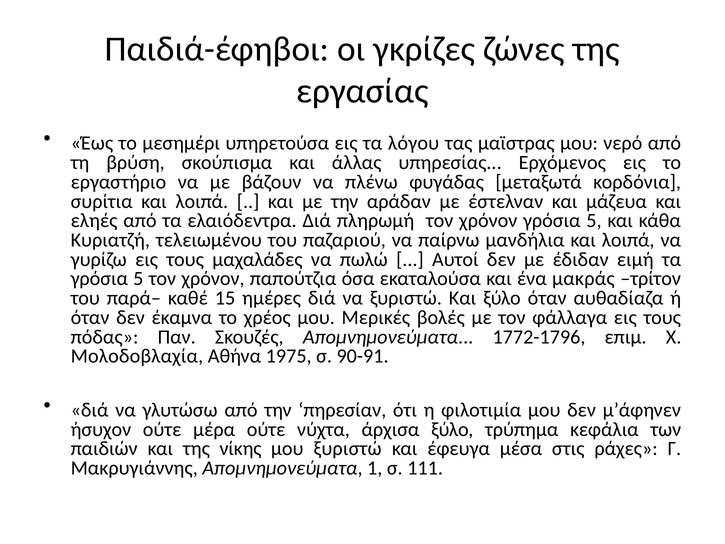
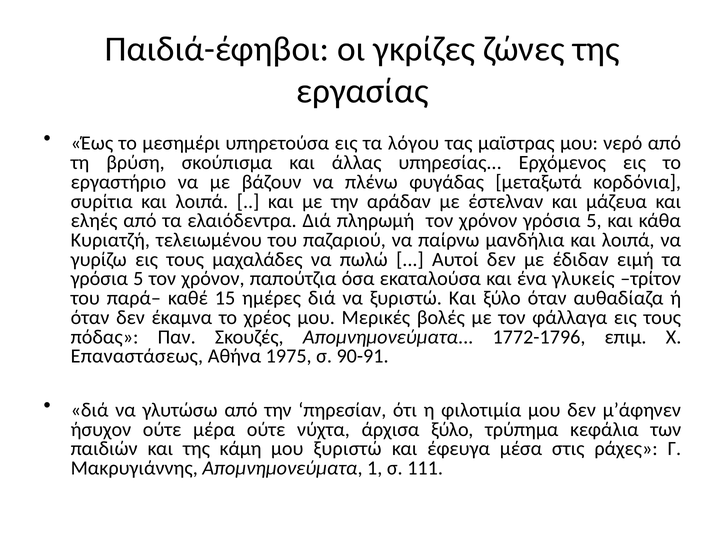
μακράς: μακράς -> γλυκείς
Μολοδοβλαχία: Μολοδοβλαχία -> Επαναστάσεως
νίκης: νίκης -> κάμη
